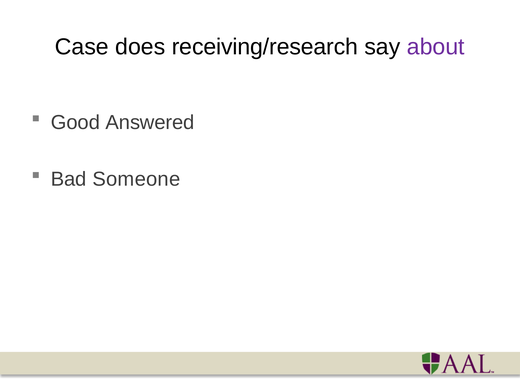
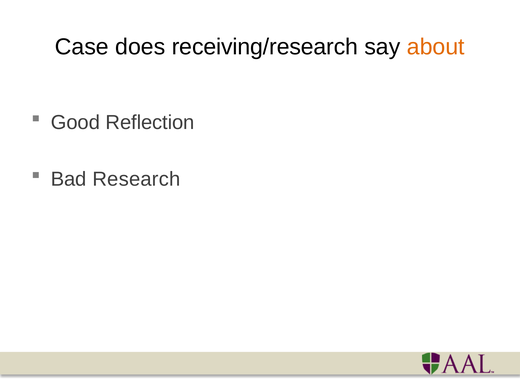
about colour: purple -> orange
Answered: Answered -> Reflection
Someone: Someone -> Research
